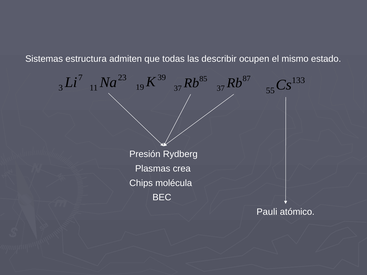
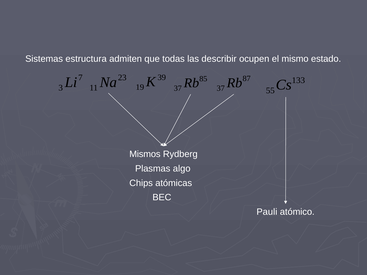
Presión: Presión -> Mismos
crea: crea -> algo
molécula: molécula -> atómicas
